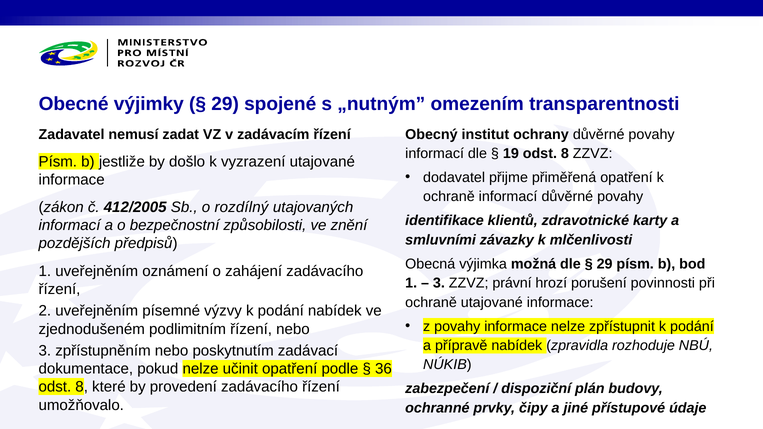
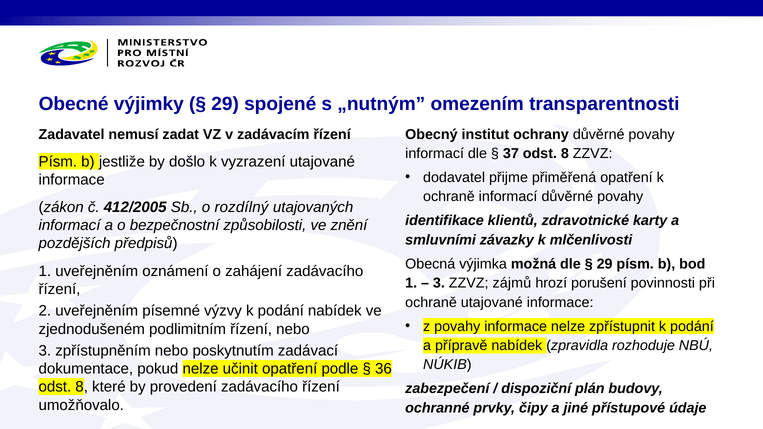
19: 19 -> 37
právní: právní -> zájmů
